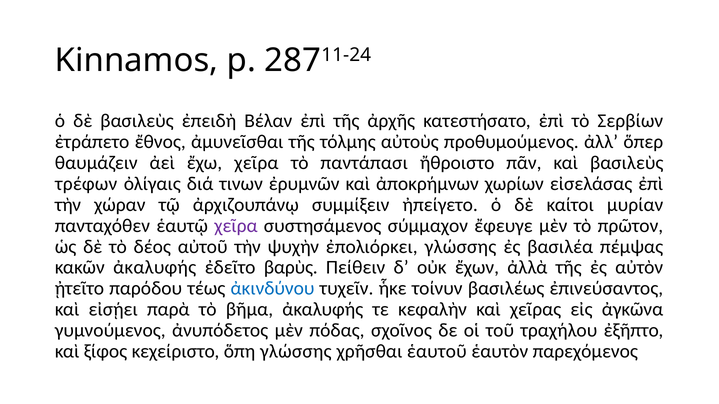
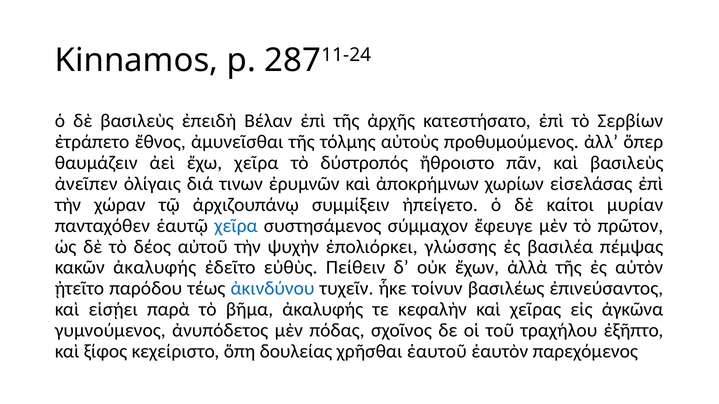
παντάπασι: παντάπασι -> δύστροπός
τρέφων: τρέφων -> ἀνεῖπεν
χεῖρα at (236, 226) colour: purple -> blue
βαρὺς: βαρὺς -> εὐθὺς
ὅπη γλώσσης: γλώσσης -> δουλείας
